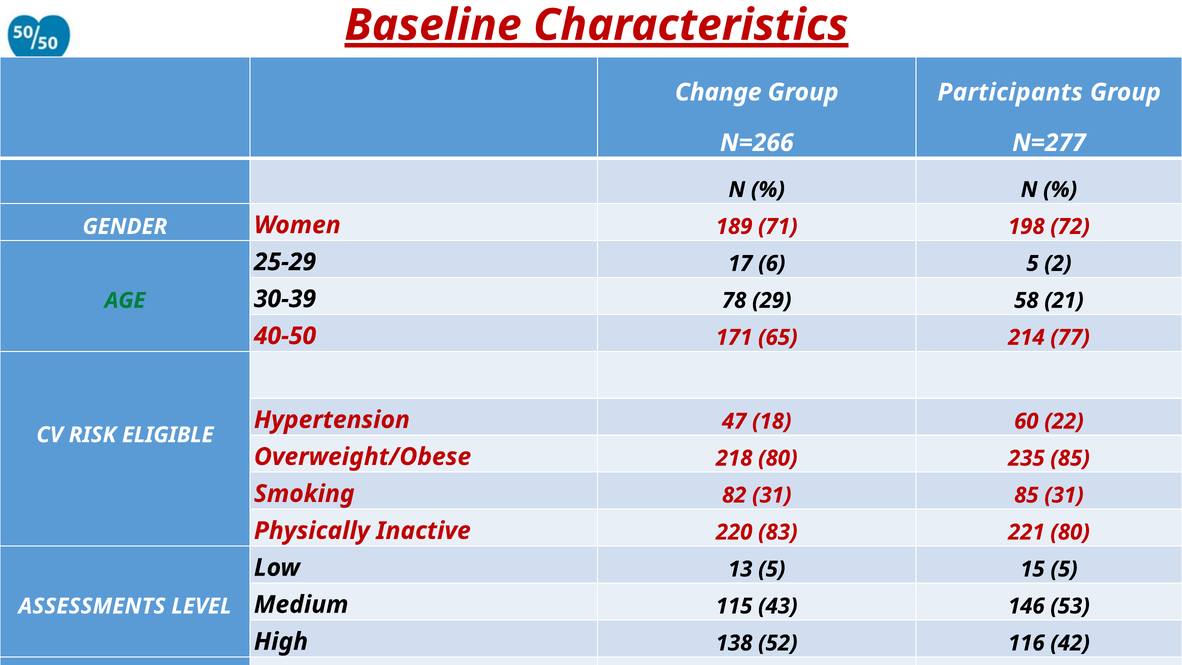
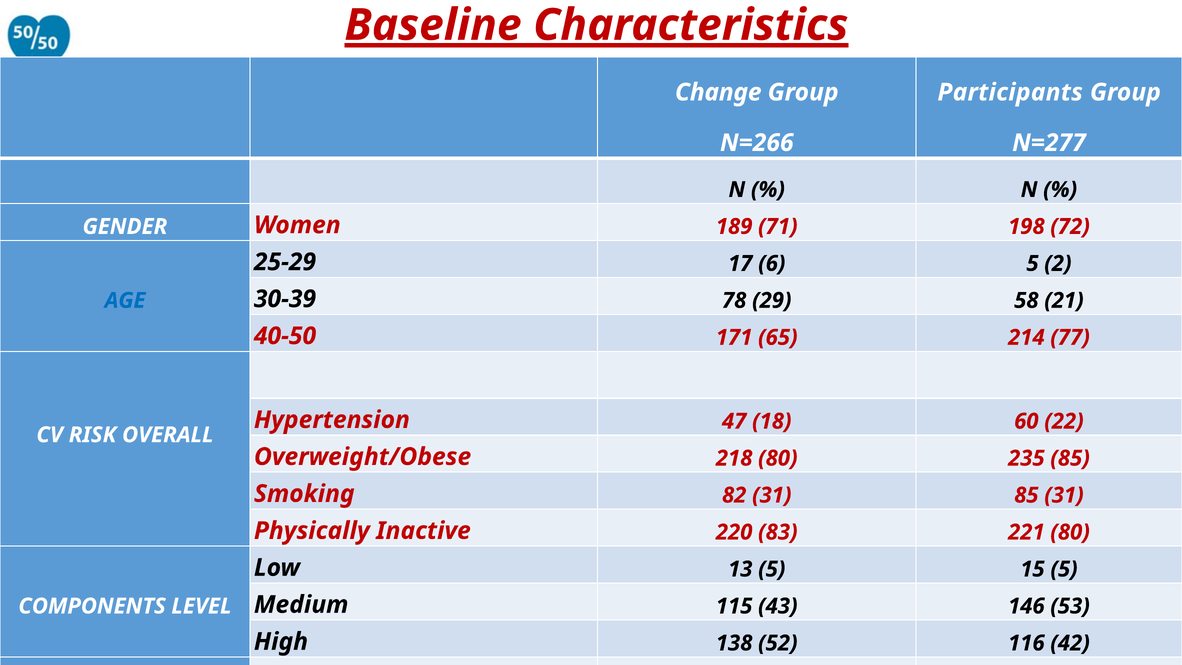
AGE colour: green -> blue
ELIGIBLE: ELIGIBLE -> OVERALL
ASSESSMENTS: ASSESSMENTS -> COMPONENTS
